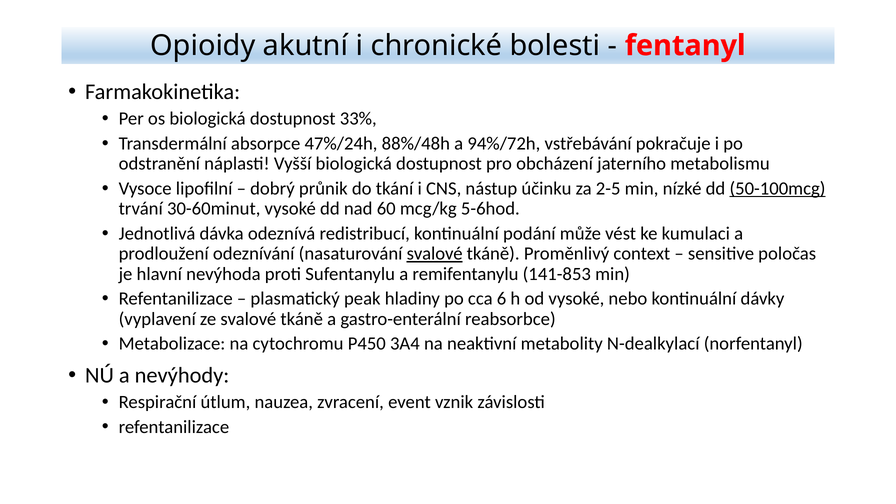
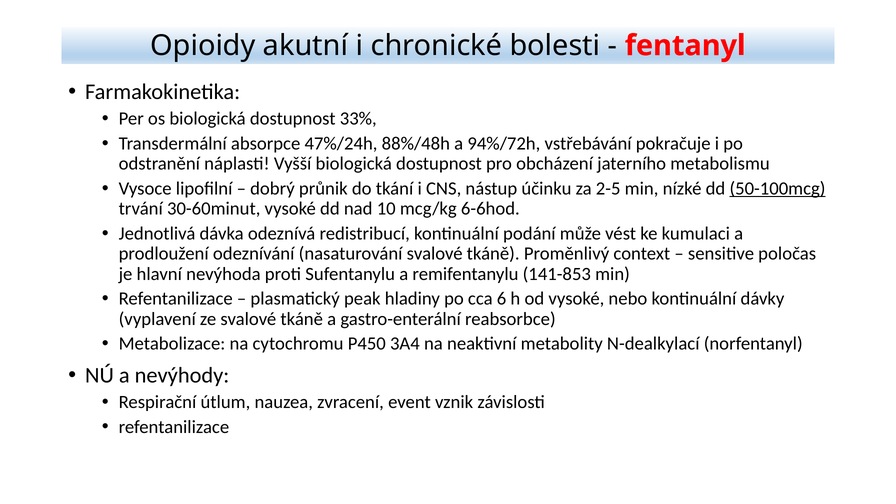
60: 60 -> 10
5-6hod: 5-6hod -> 6-6hod
svalové at (435, 254) underline: present -> none
